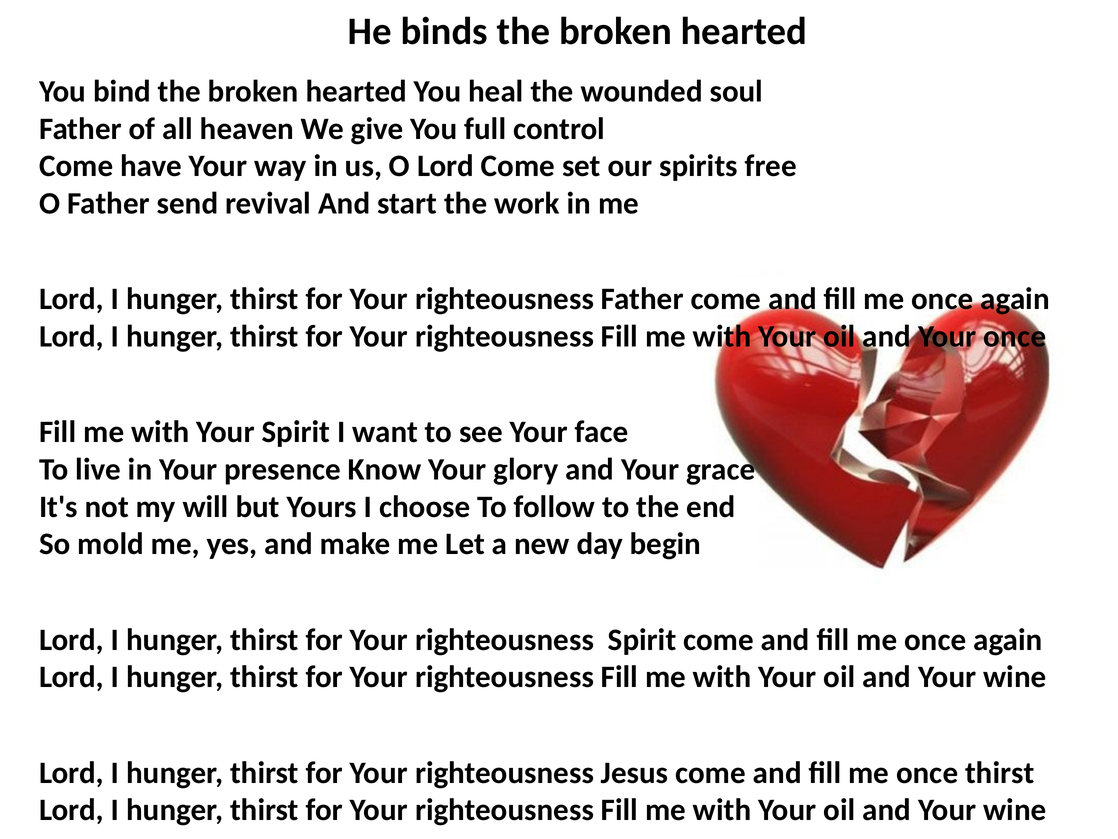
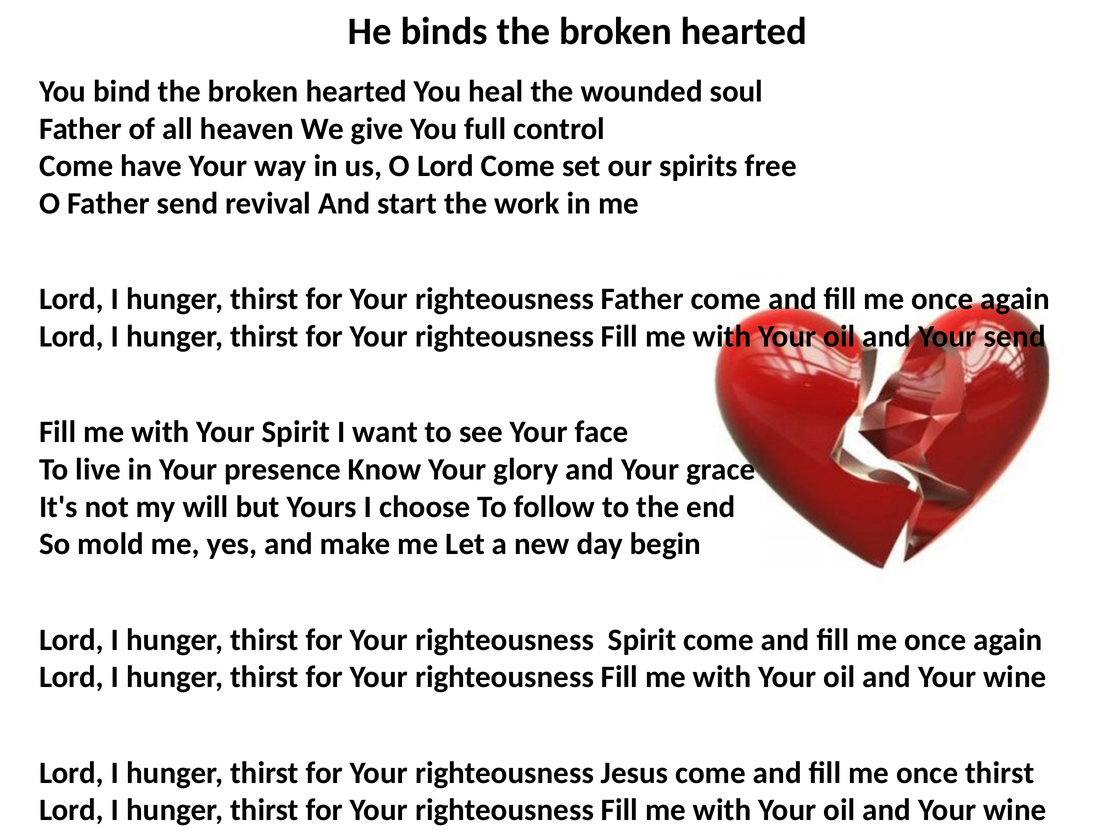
Your once: once -> send
